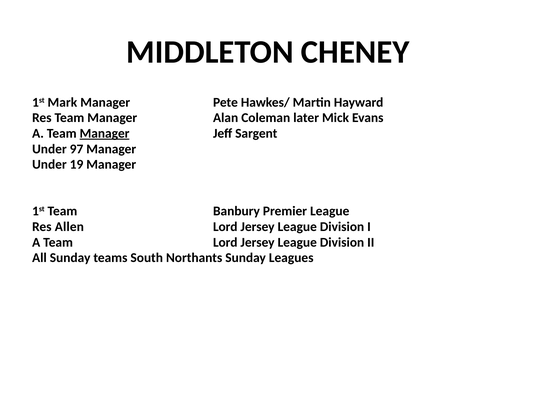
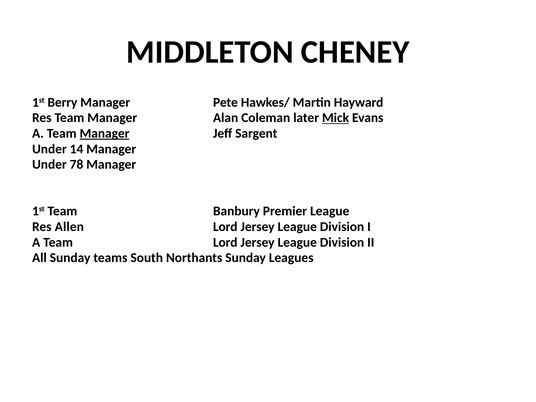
Mark: Mark -> Berry
Mick underline: none -> present
97: 97 -> 14
19: 19 -> 78
